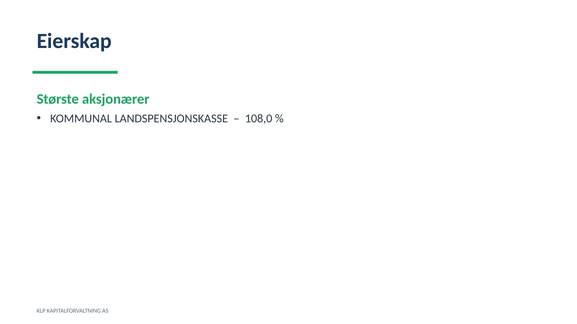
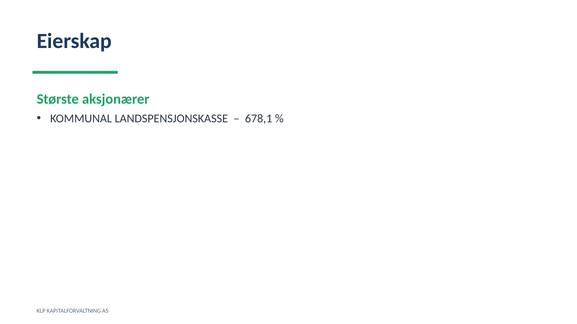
108,0: 108,0 -> 678,1
